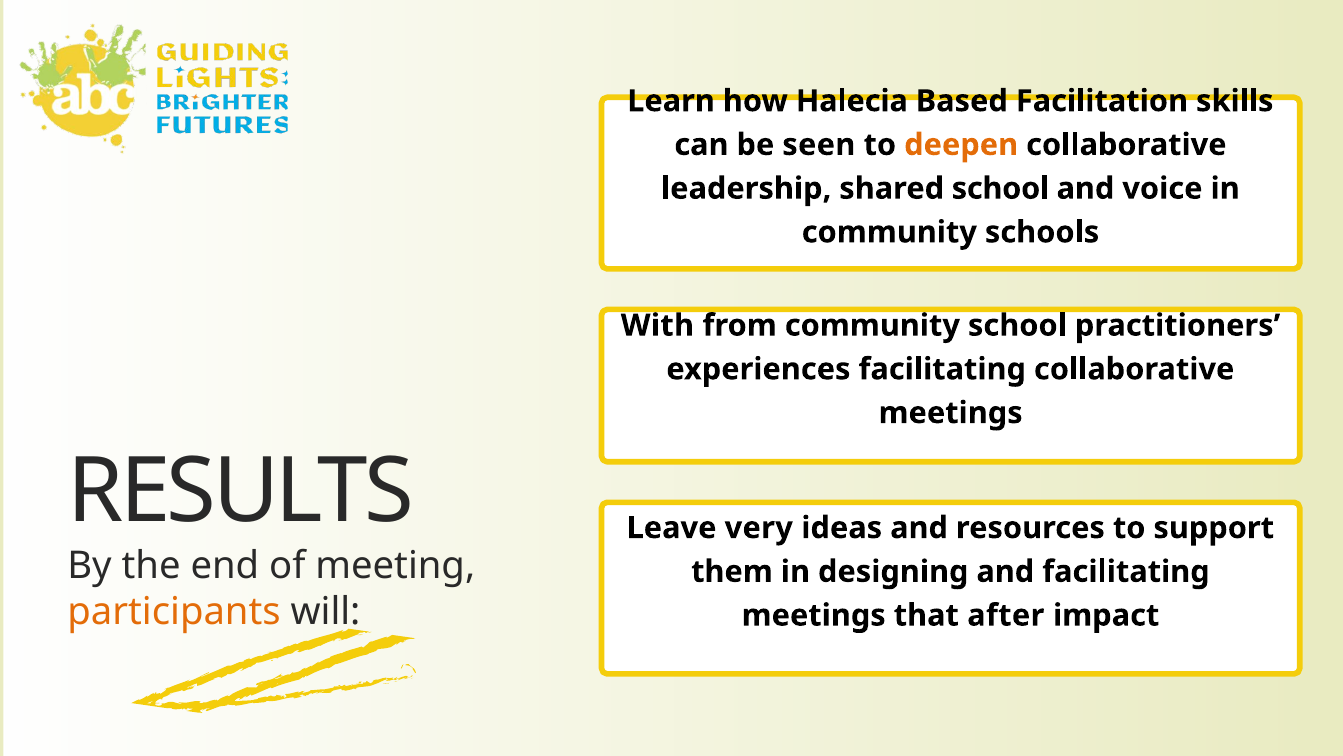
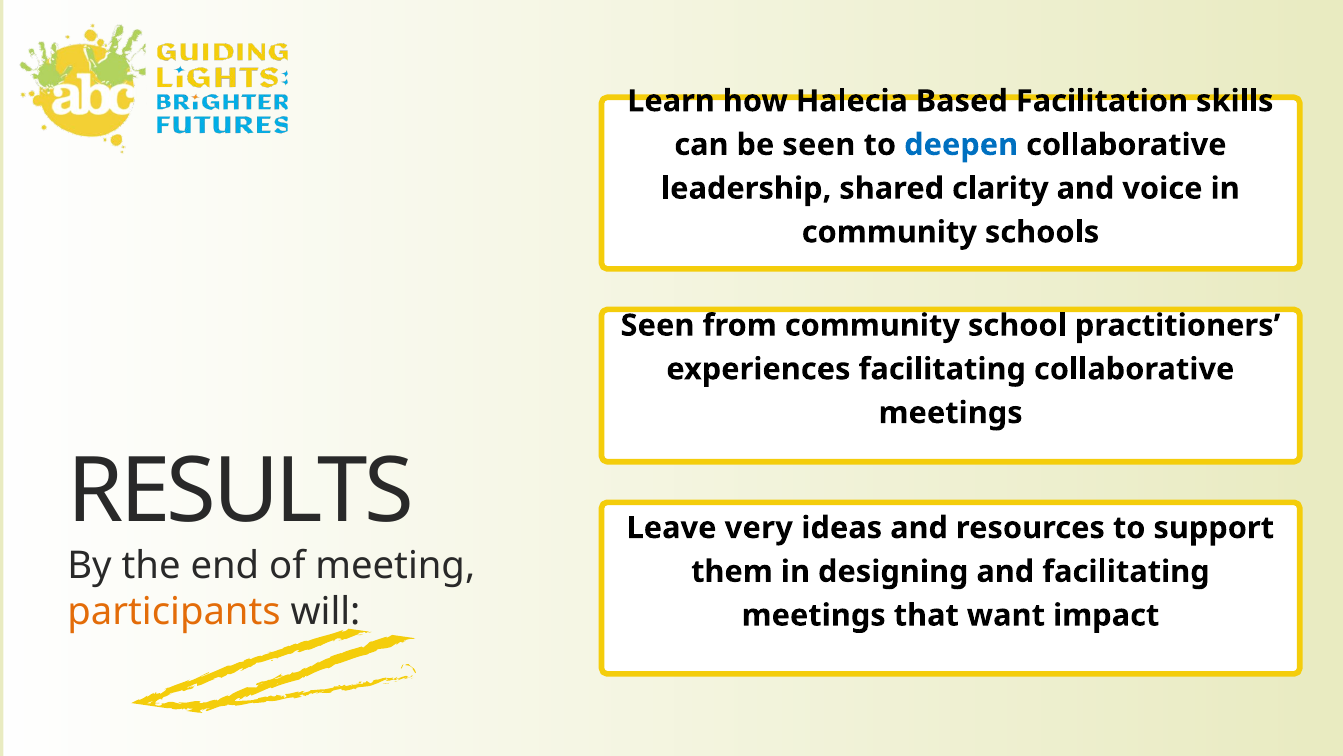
deepen colour: orange -> blue
shared school: school -> clarity
With at (657, 325): With -> Seen
after: after -> want
